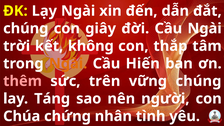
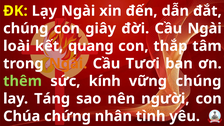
trời: trời -> loài
không: không -> quang
Hiến: Hiến -> Tươi
thêm colour: pink -> light green
trên: trên -> kính
